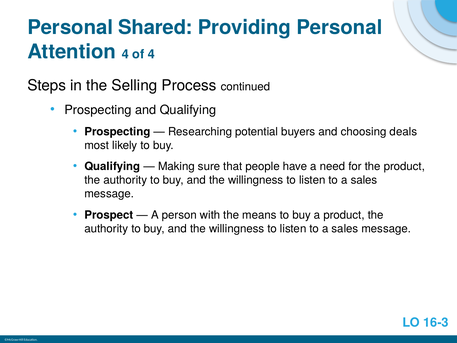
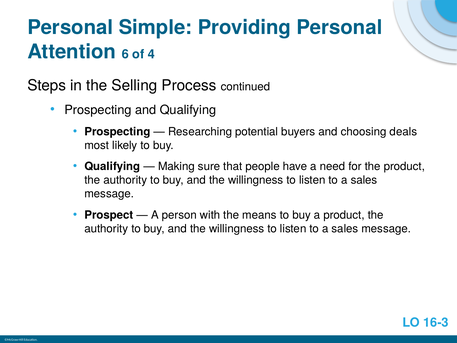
Shared: Shared -> Simple
Attention 4: 4 -> 6
